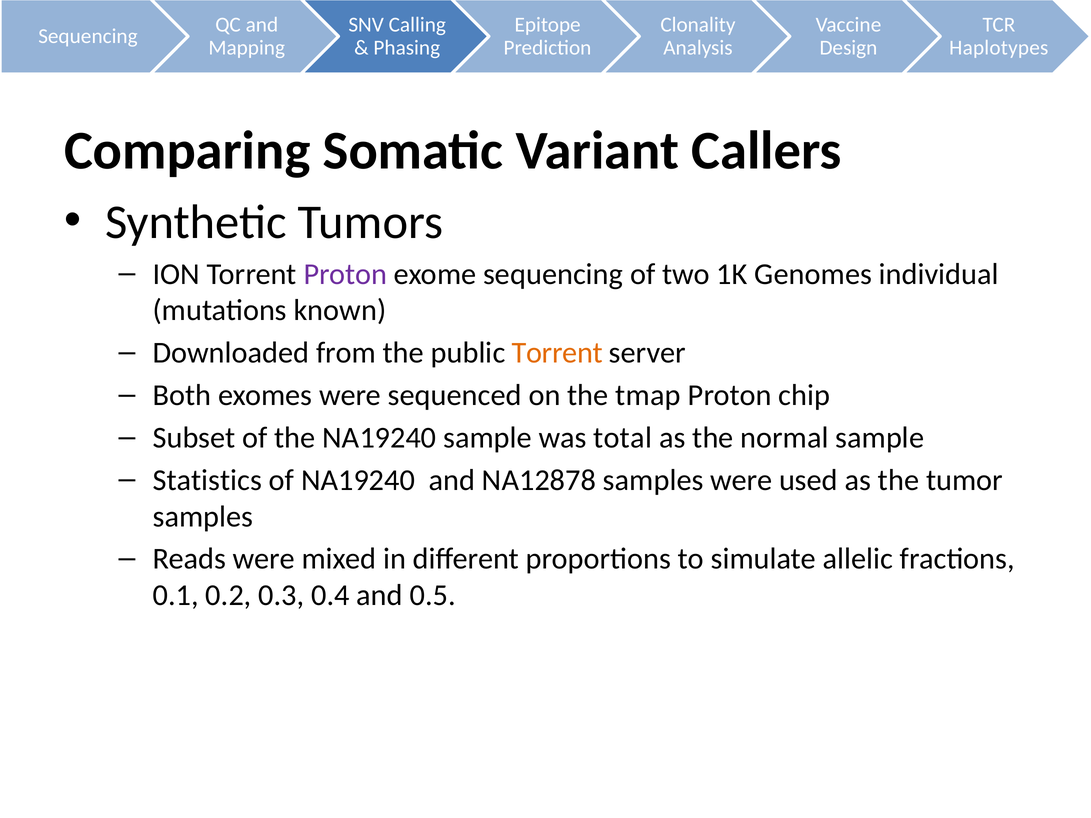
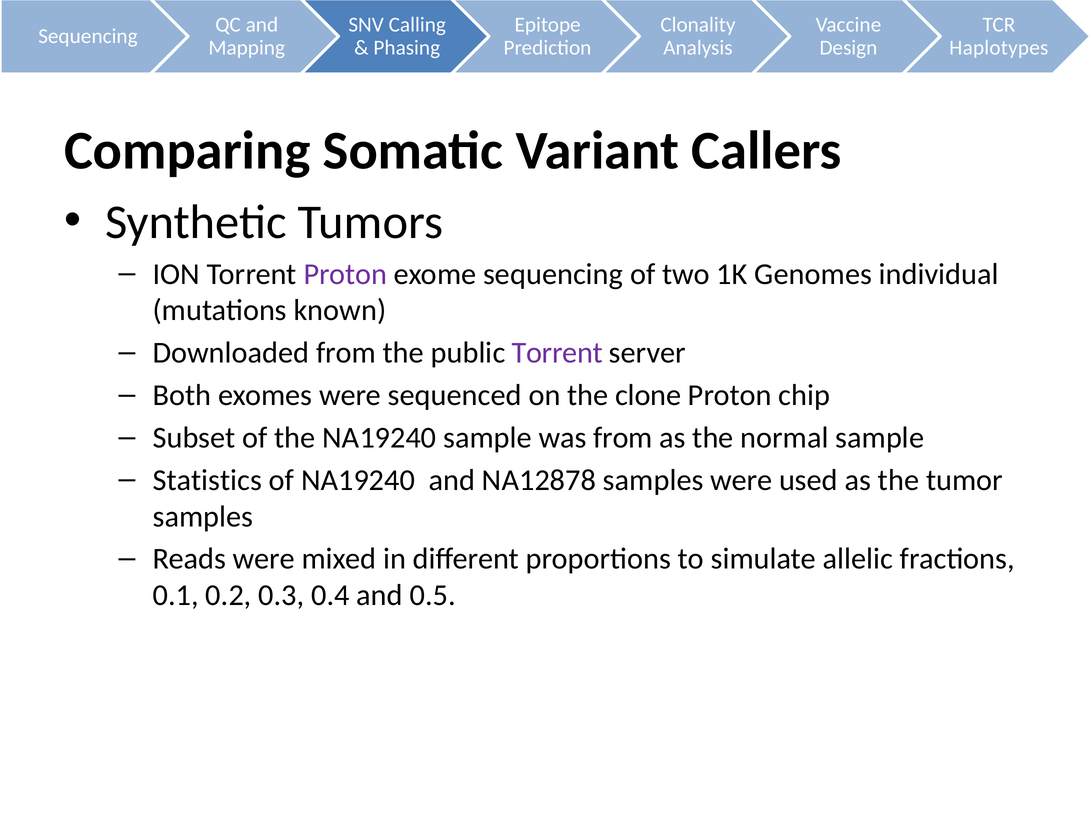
Torrent at (557, 353) colour: orange -> purple
tmap: tmap -> clone
was total: total -> from
